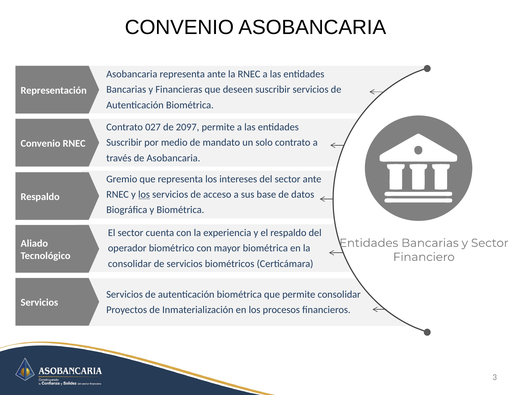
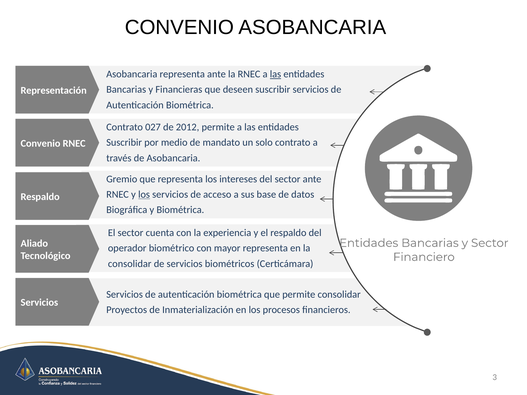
las at (276, 74) underline: none -> present
2097: 2097 -> 2012
mayor biométrica: biométrica -> representa
